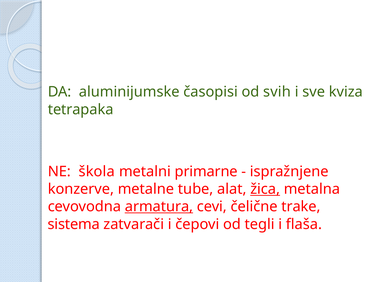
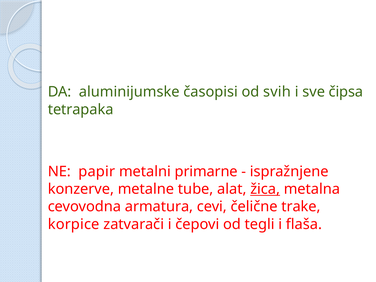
kviza: kviza -> čipsa
škola: škola -> papir
armatura underline: present -> none
sistema: sistema -> korpice
